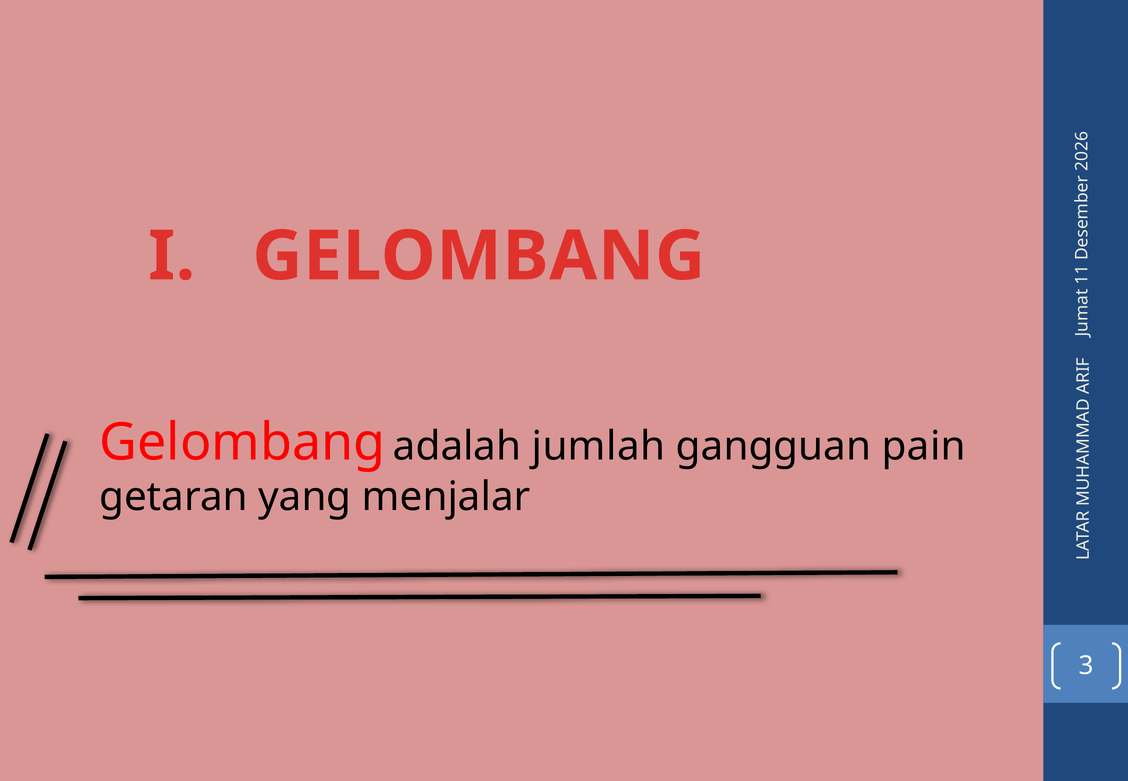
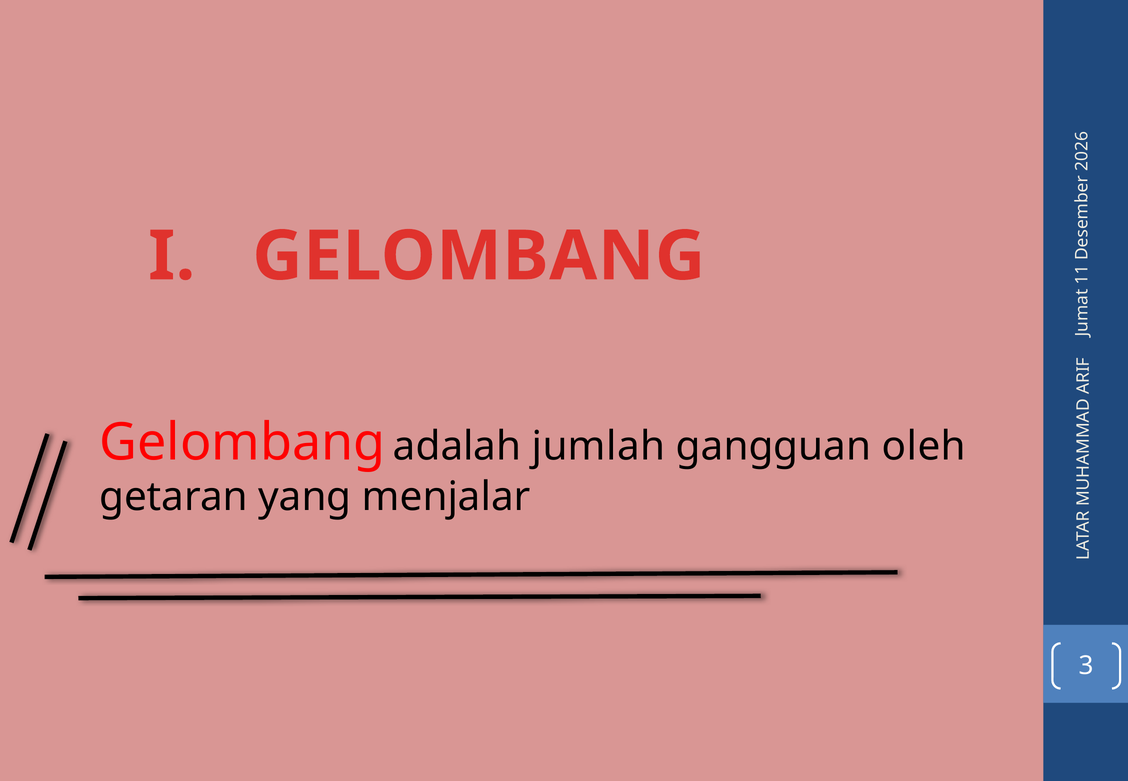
pain: pain -> oleh
